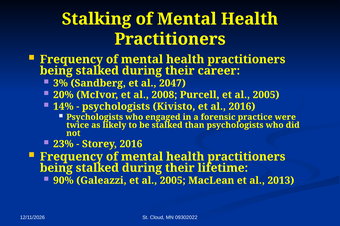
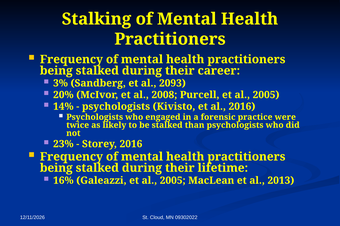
2047: 2047 -> 2093
90%: 90% -> 16%
